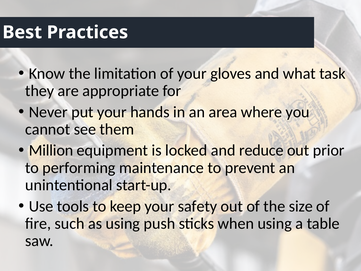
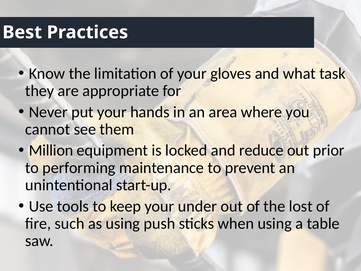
safety: safety -> under
size: size -> lost
